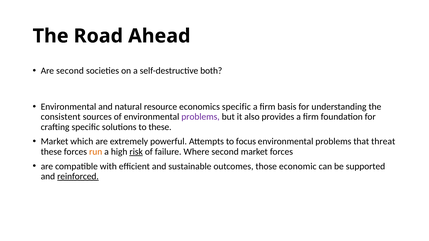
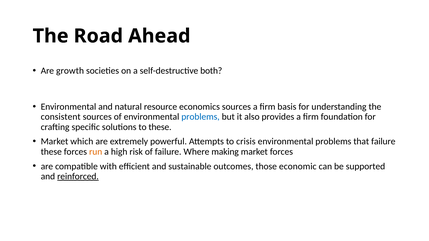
Are second: second -> growth
economics specific: specific -> sources
problems at (201, 117) colour: purple -> blue
focus: focus -> crisis
that threat: threat -> failure
risk underline: present -> none
Where second: second -> making
